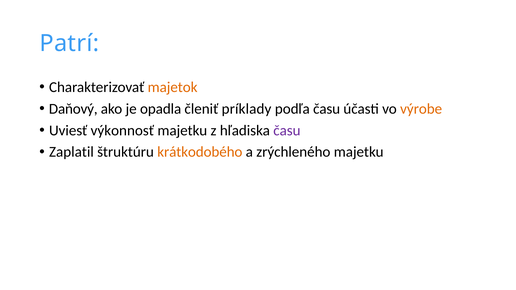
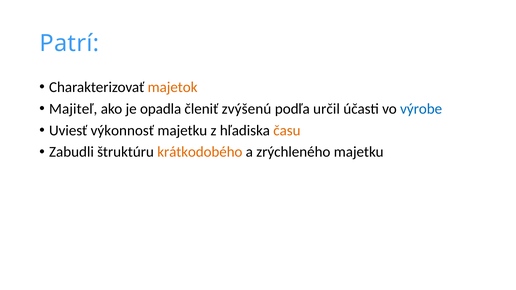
Daňový: Daňový -> Majiteľ
príklady: príklady -> zvýšenú
podľa času: času -> určil
výrobe colour: orange -> blue
času at (287, 131) colour: purple -> orange
Zaplatil: Zaplatil -> Zabudli
